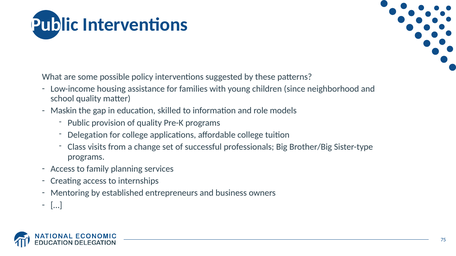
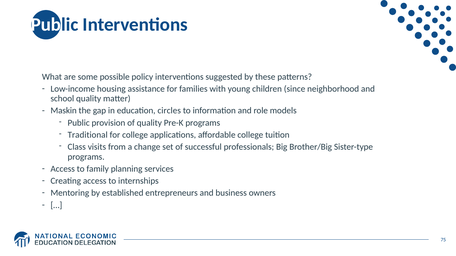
skilled: skilled -> circles
Delegation: Delegation -> Traditional
